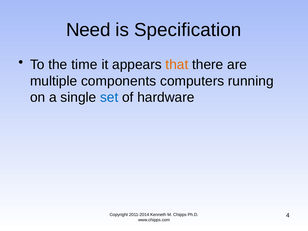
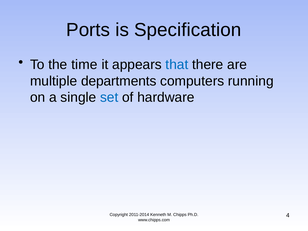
Need: Need -> Ports
that colour: orange -> blue
components: components -> departments
